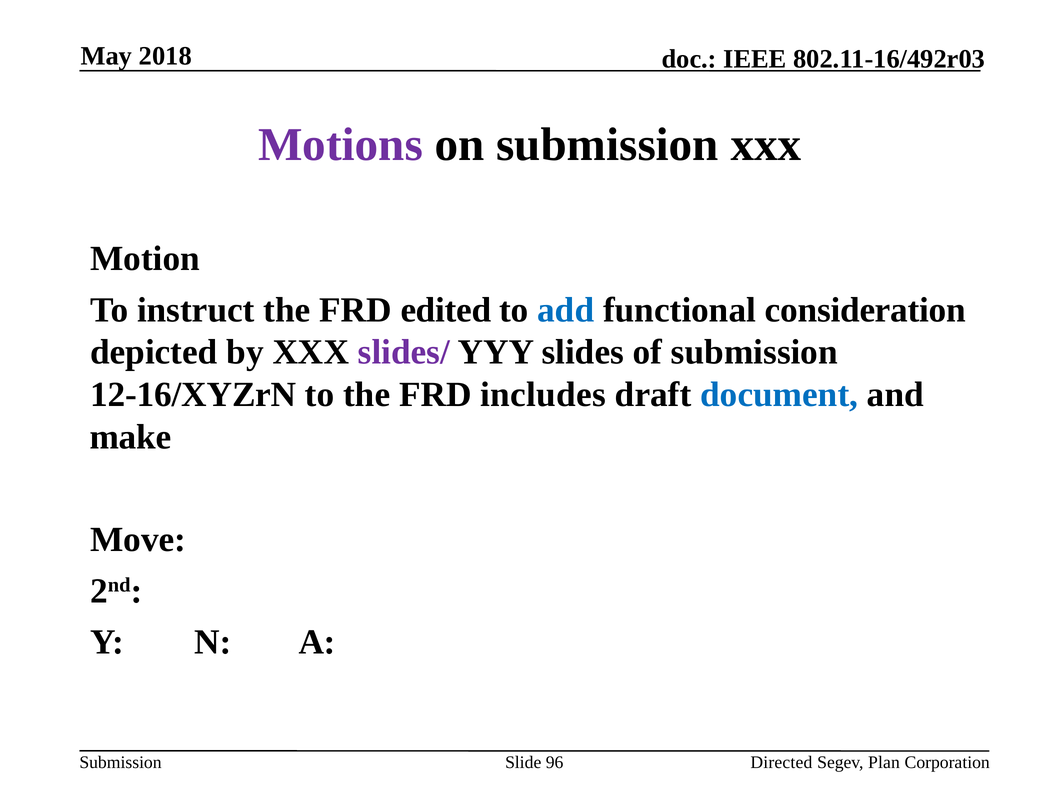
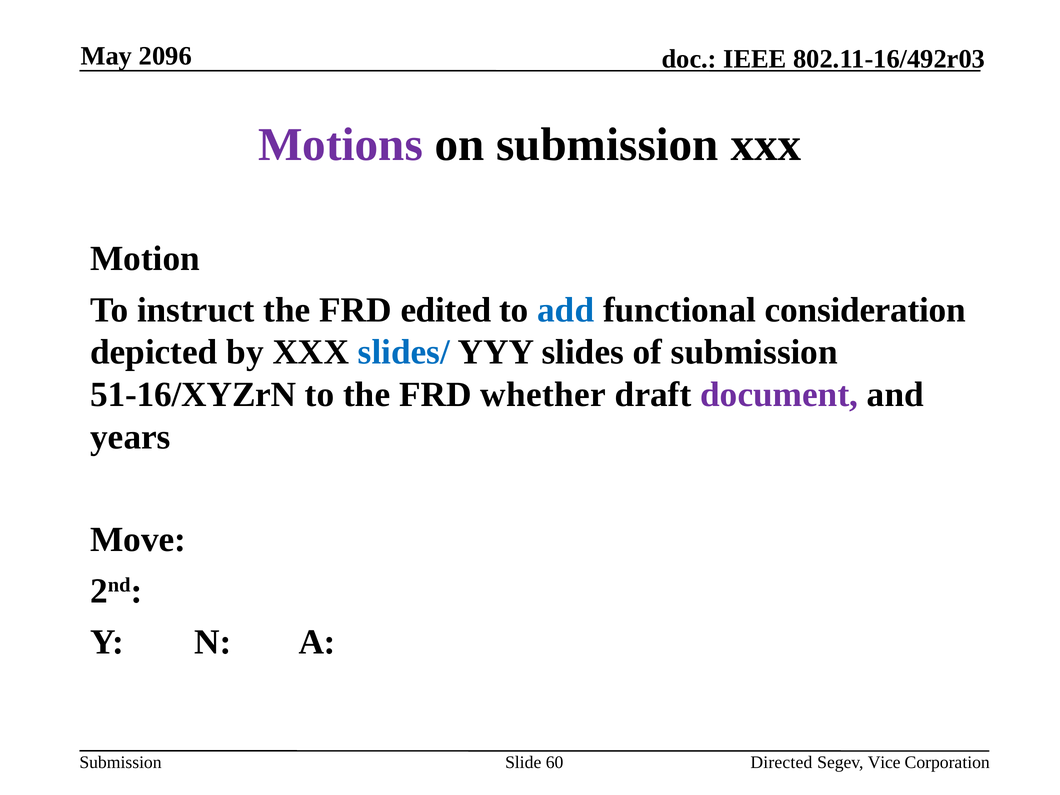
2018: 2018 -> 2096
slides/ colour: purple -> blue
12-16/XYZrN: 12-16/XYZrN -> 51-16/XYZrN
includes: includes -> whether
document colour: blue -> purple
make: make -> years
96: 96 -> 60
Plan: Plan -> Vice
